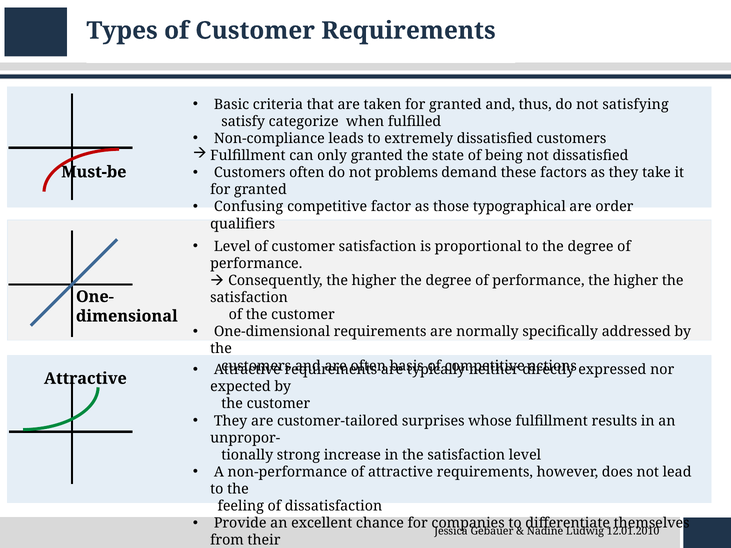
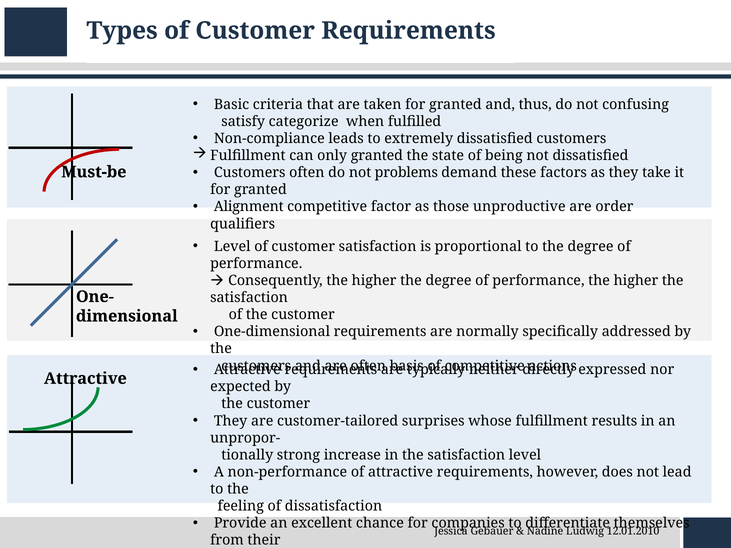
satisfying: satisfying -> confusing
Confusing: Confusing -> Alignment
typographical: typographical -> unproductive
